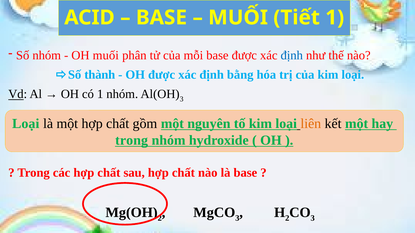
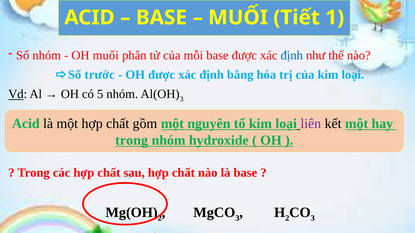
thành: thành -> trước
có 1: 1 -> 5
Loại at (26, 124): Loại -> Acid
liên colour: orange -> purple
